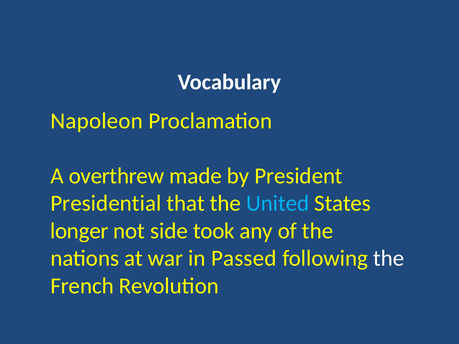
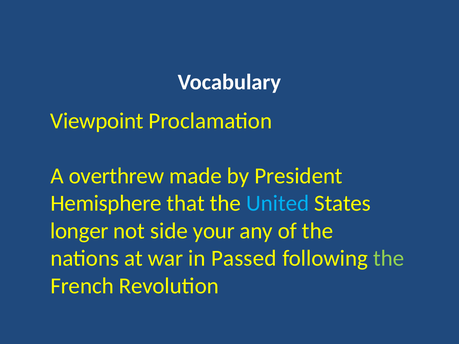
Napoleon: Napoleon -> Viewpoint
Presidential: Presidential -> Hemisphere
took: took -> your
the at (389, 259) colour: white -> light green
